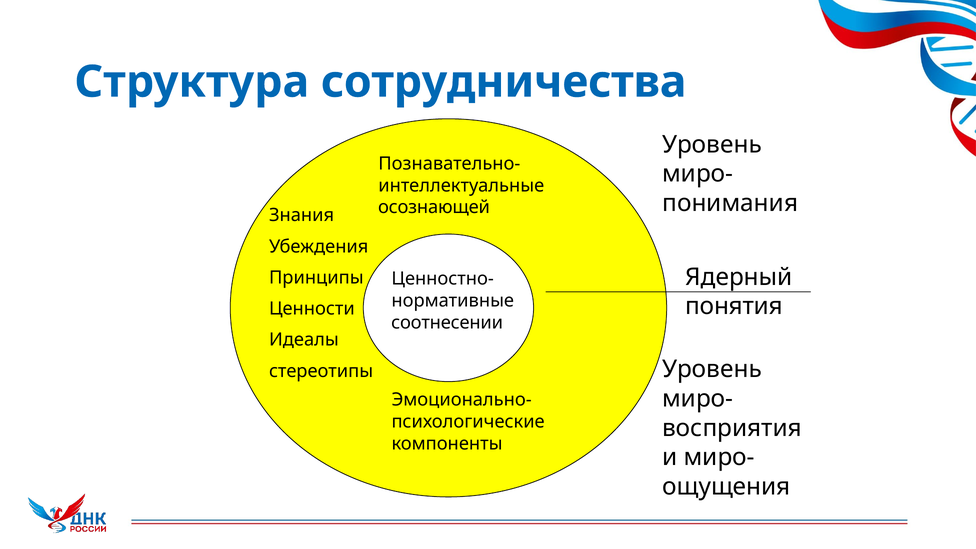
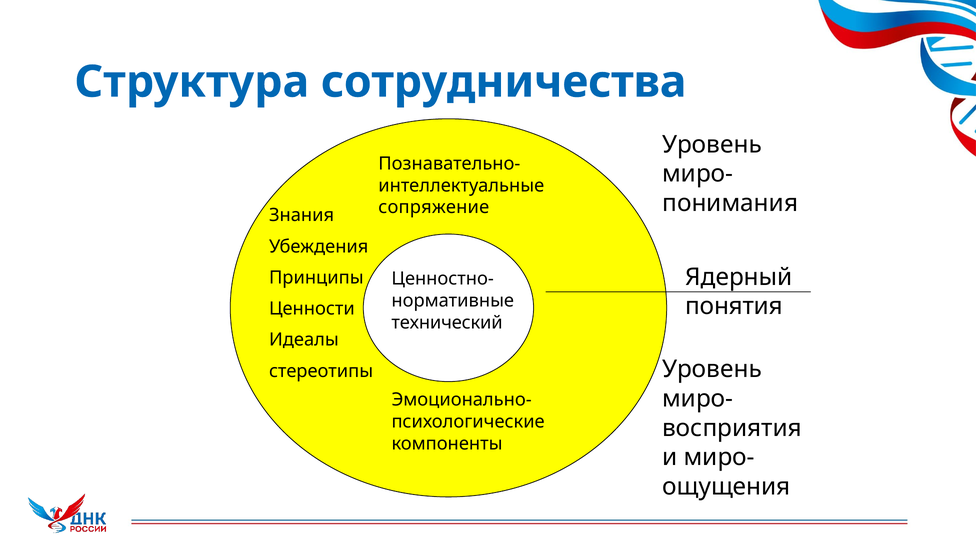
осознающей: осознающей -> сопряжение
соотнесении: соотнесении -> технический
